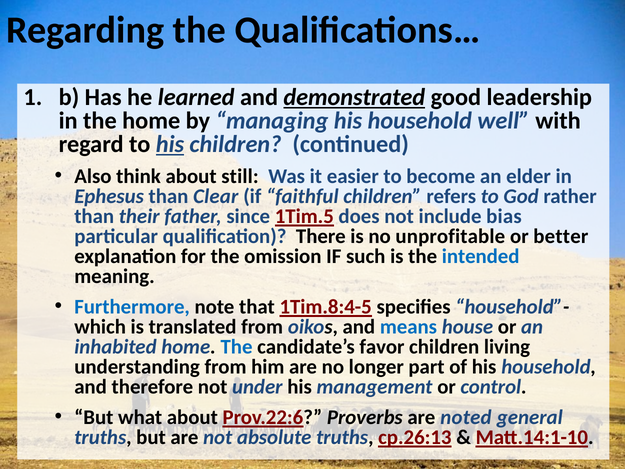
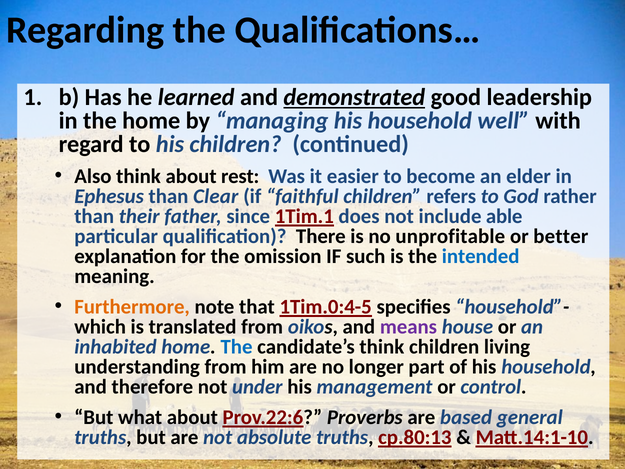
his at (170, 144) underline: present -> none
still: still -> rest
1Tim.5: 1Tim.5 -> 1Tim.1
bias: bias -> able
Furthermore colour: blue -> orange
1Tim.8:4-5: 1Tim.8:4-5 -> 1Tim.0:4-5
means colour: blue -> purple
candidate’s favor: favor -> think
noted: noted -> based
cp.26:13: cp.26:13 -> cp.80:13
